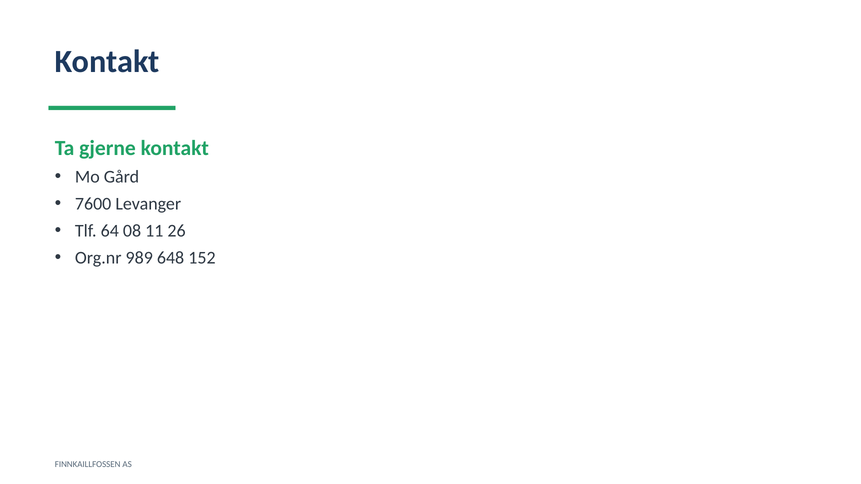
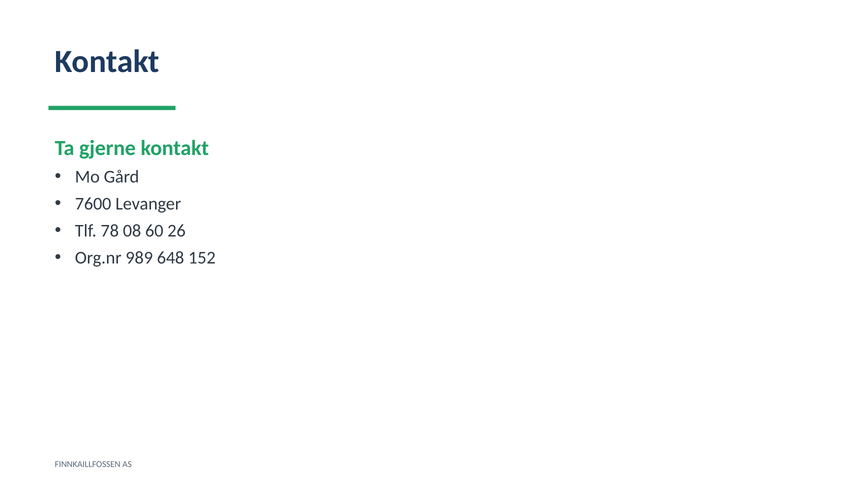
64: 64 -> 78
11: 11 -> 60
